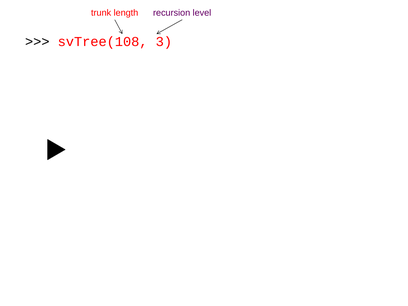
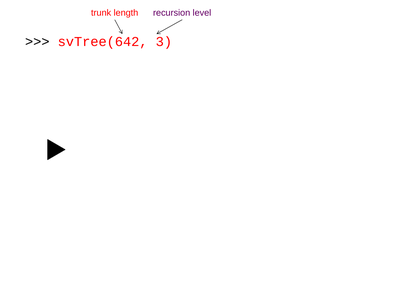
svTree(108: svTree(108 -> svTree(642
